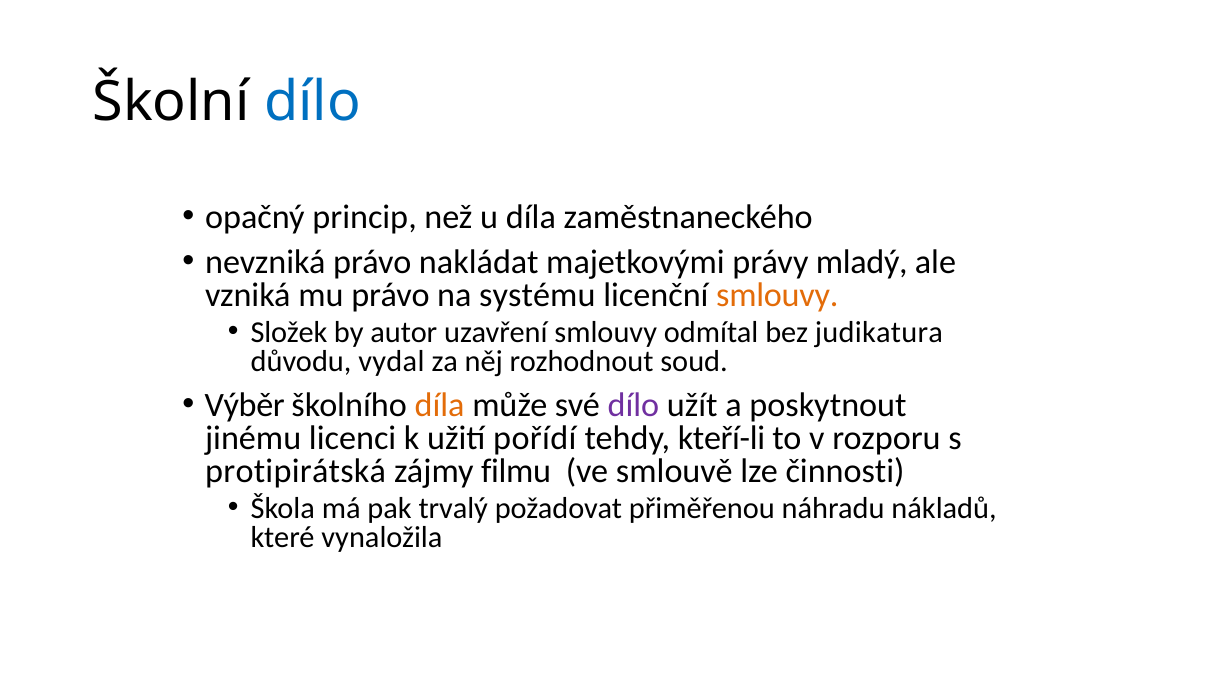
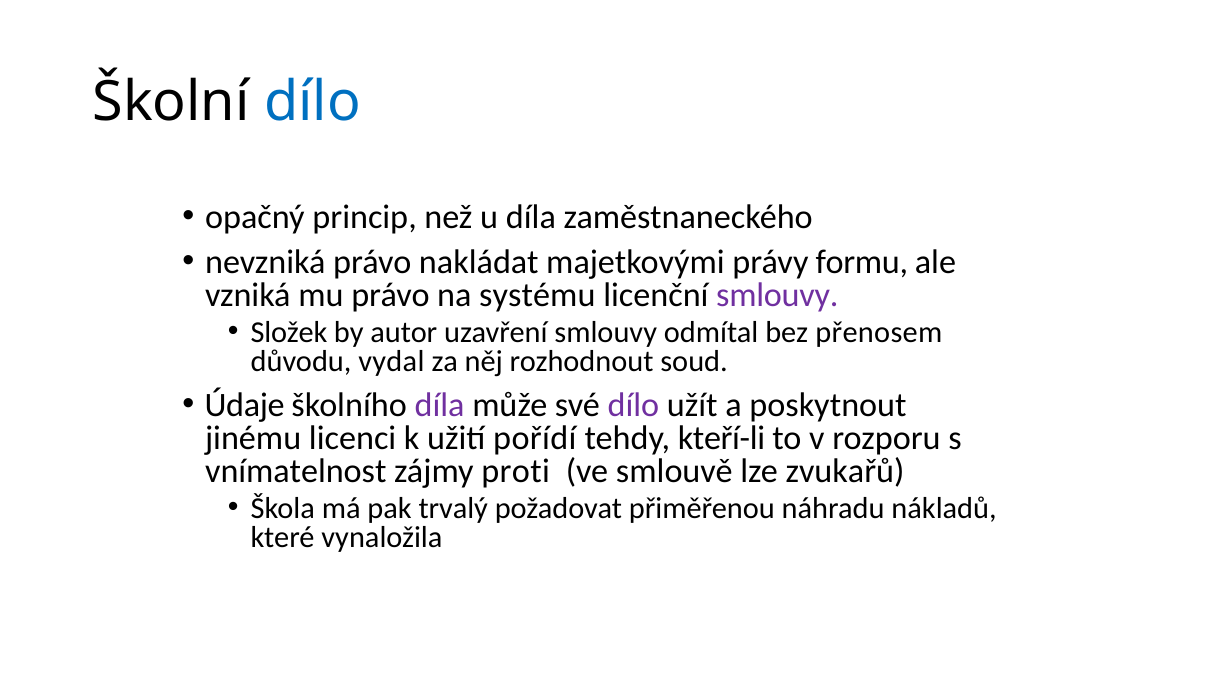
mladý: mladý -> formu
smlouvy at (777, 295) colour: orange -> purple
judikatura: judikatura -> přenosem
Výběr: Výběr -> Údaje
díla at (440, 405) colour: orange -> purple
protipirátská: protipirátská -> vnímatelnost
filmu: filmu -> proti
činnosti: činnosti -> zvukařů
